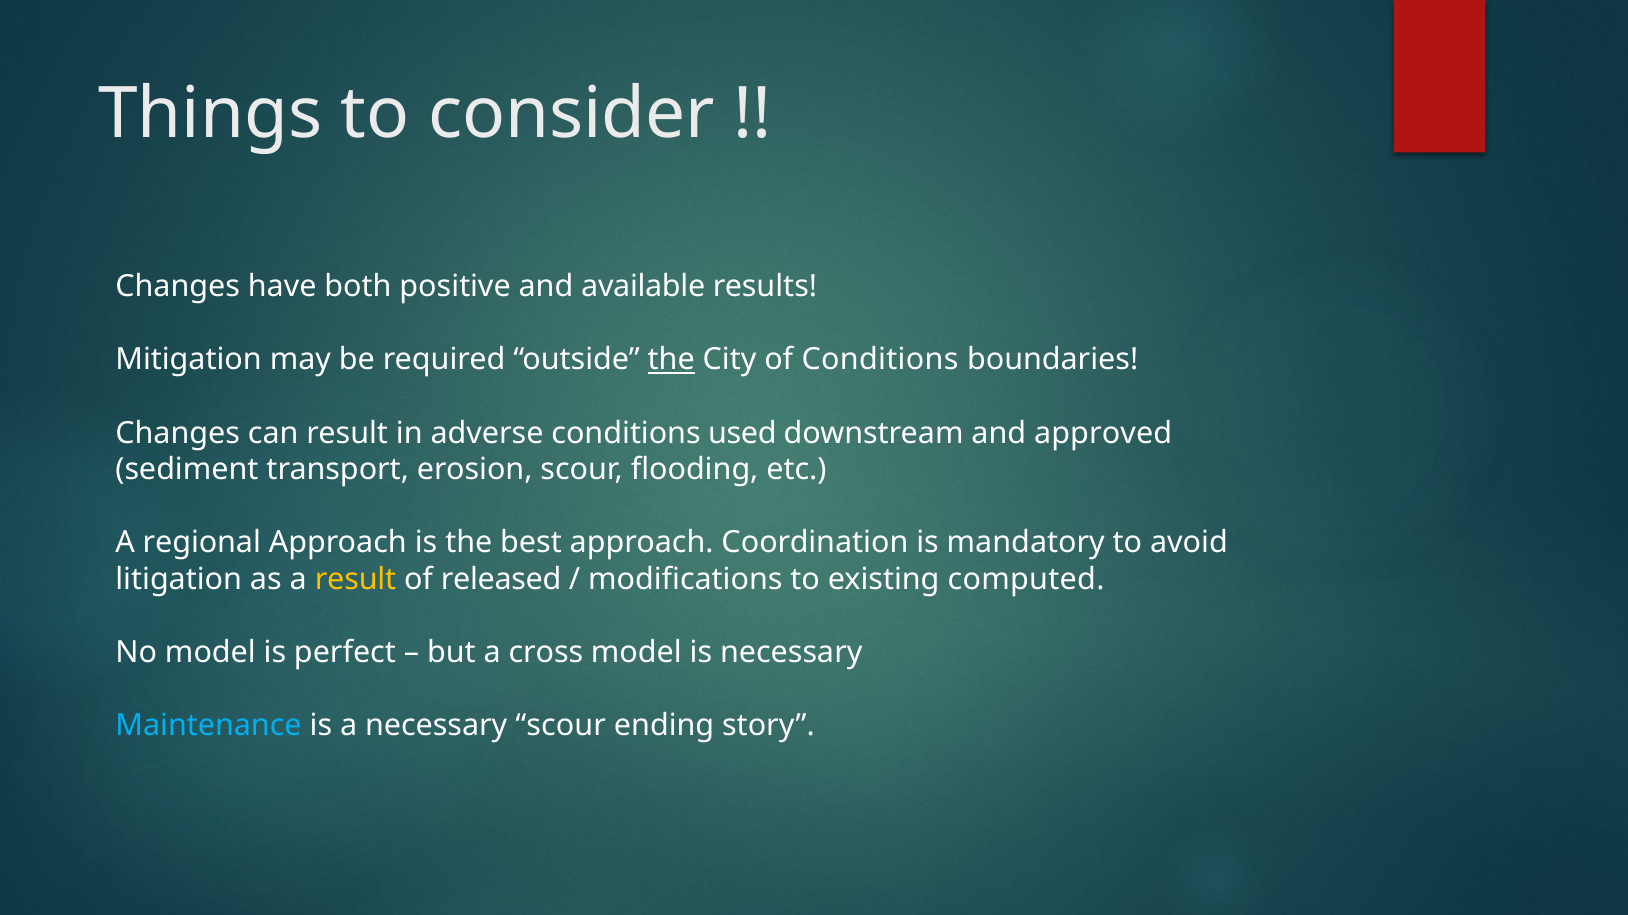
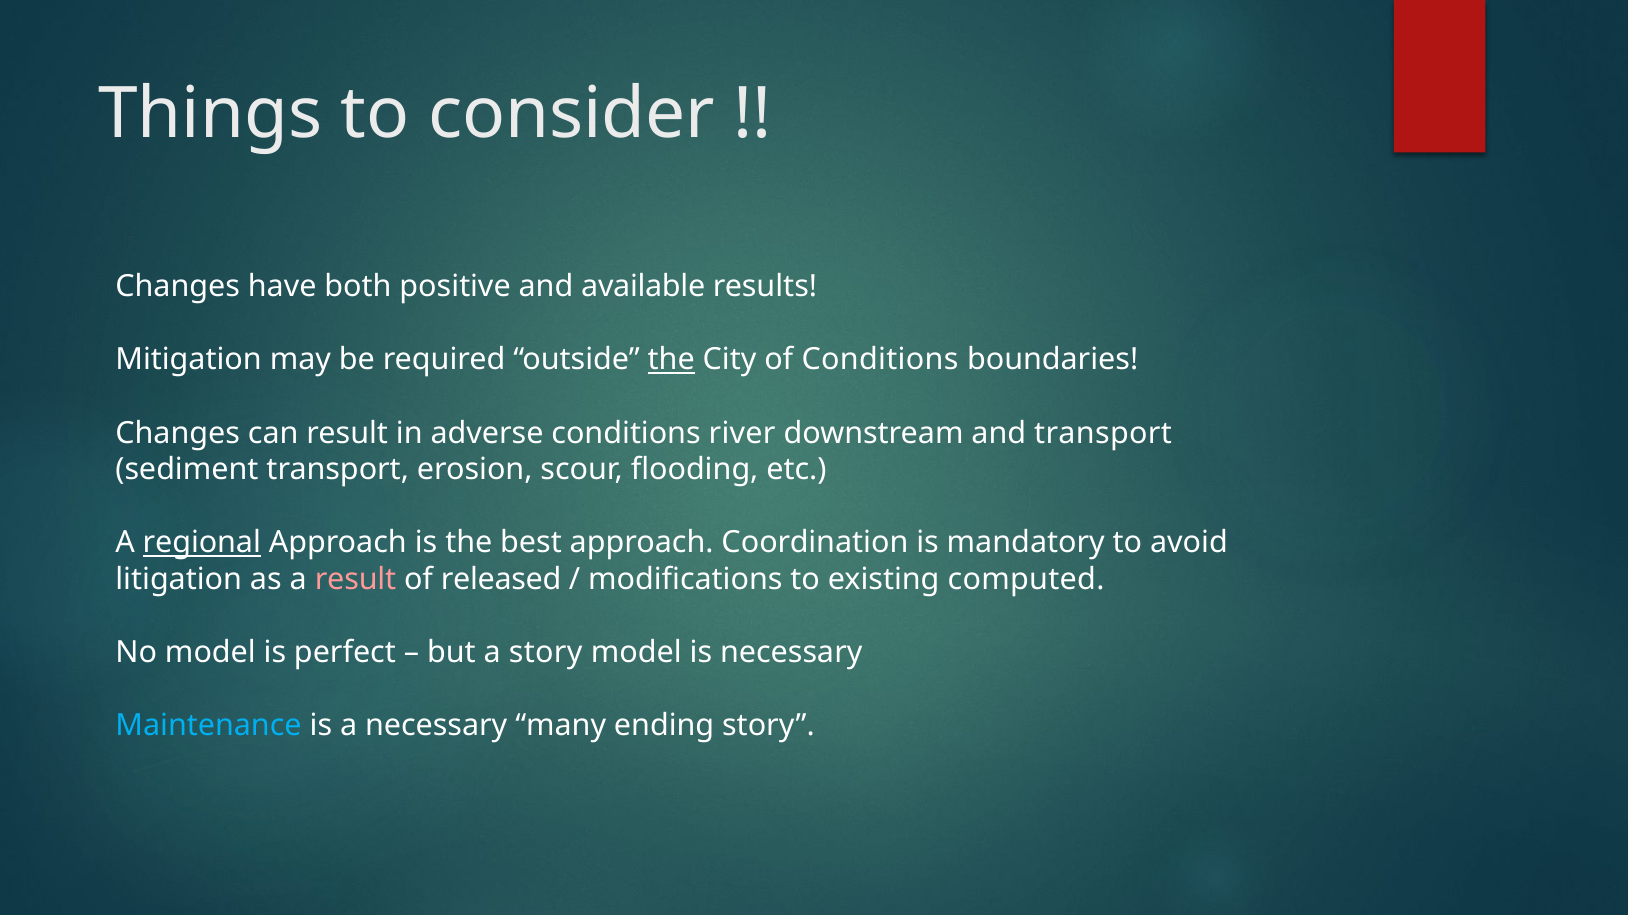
used: used -> river
and approved: approved -> transport
regional underline: none -> present
result at (356, 580) colour: yellow -> pink
a cross: cross -> story
necessary scour: scour -> many
